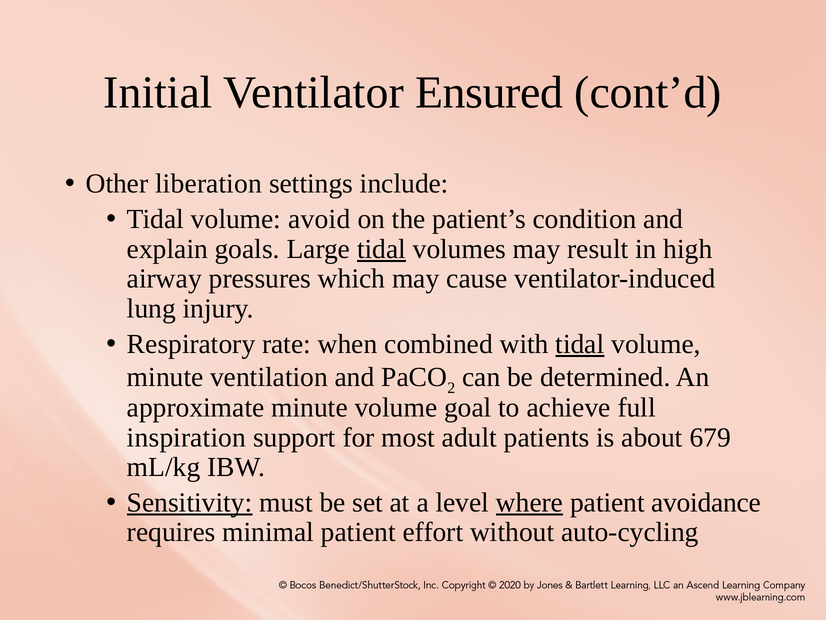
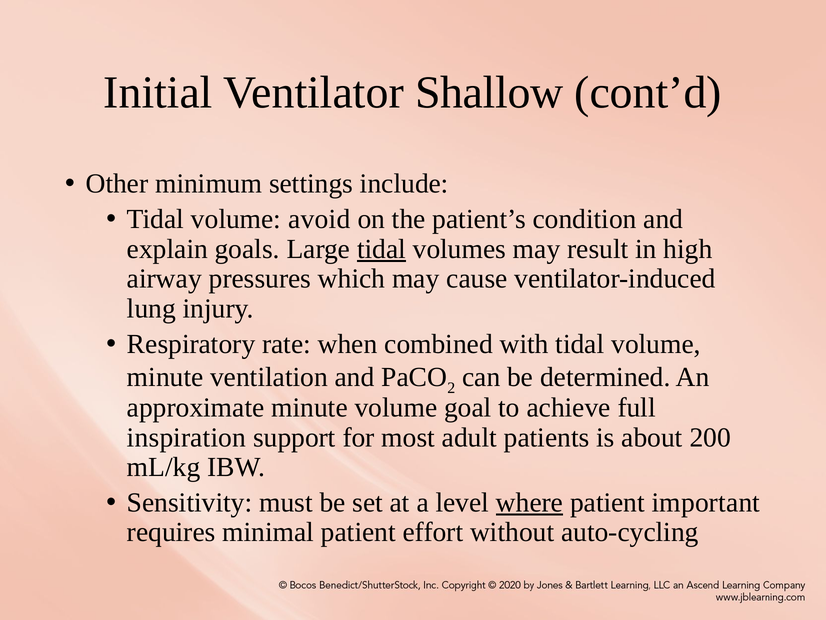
Ensured: Ensured -> Shallow
liberation: liberation -> minimum
tidal at (580, 344) underline: present -> none
679: 679 -> 200
Sensitivity underline: present -> none
avoidance: avoidance -> important
